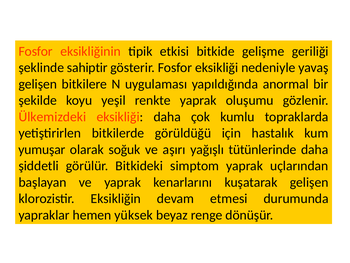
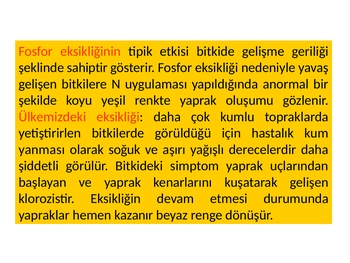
yumuşar: yumuşar -> yanması
tütünlerinde: tütünlerinde -> derecelerdir
yüksek: yüksek -> kazanır
